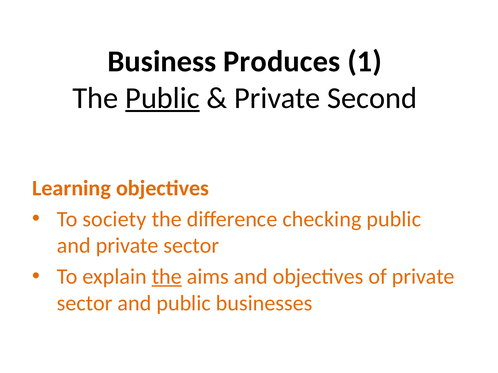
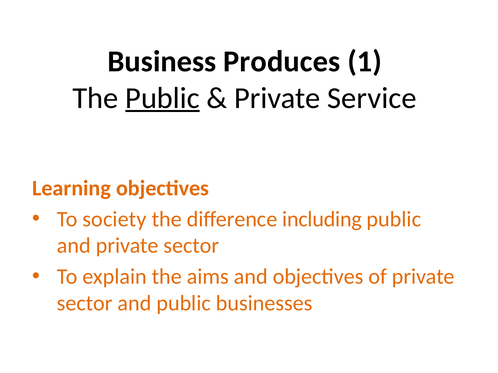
Second: Second -> Service
checking: checking -> including
the at (167, 277) underline: present -> none
